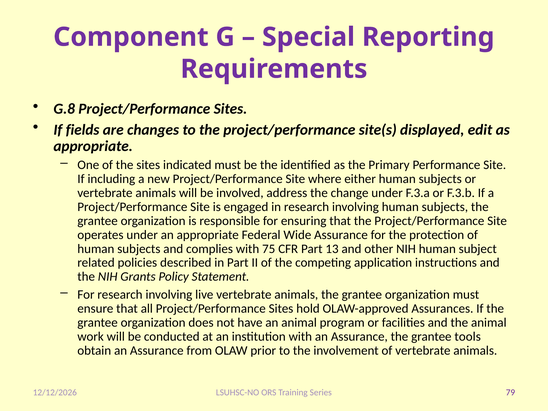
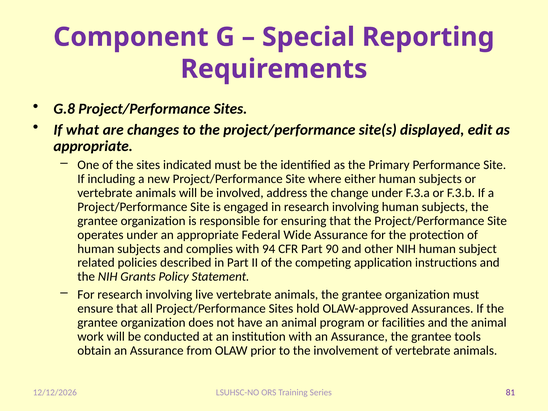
fields: fields -> what
75: 75 -> 94
13: 13 -> 90
79: 79 -> 81
